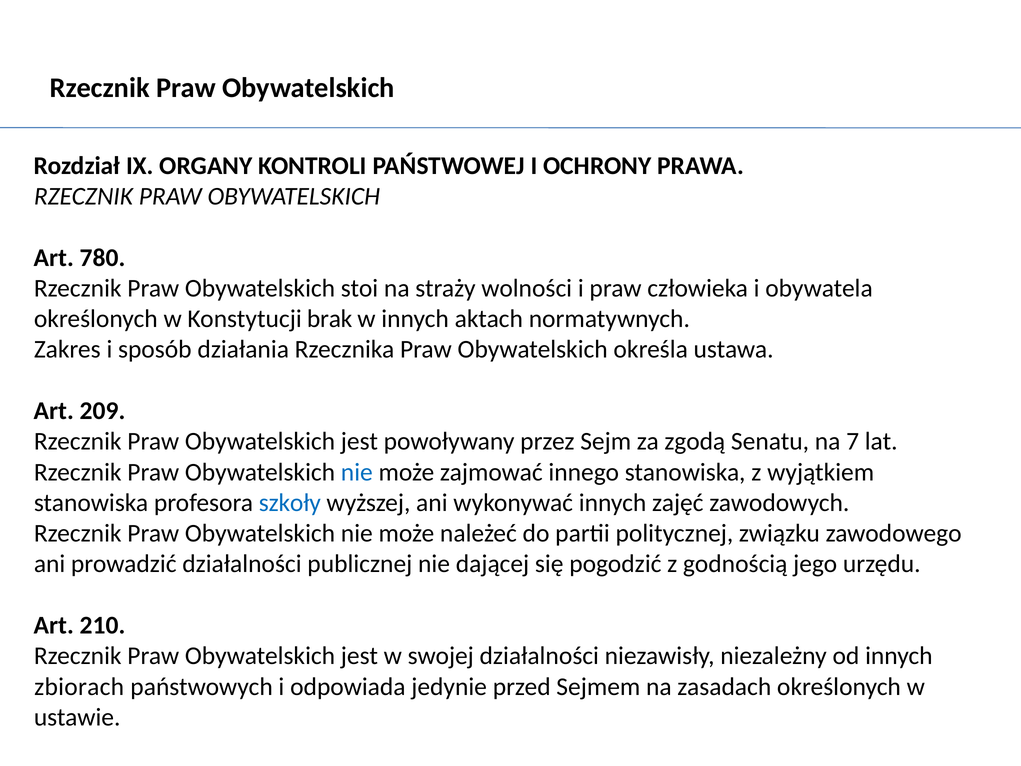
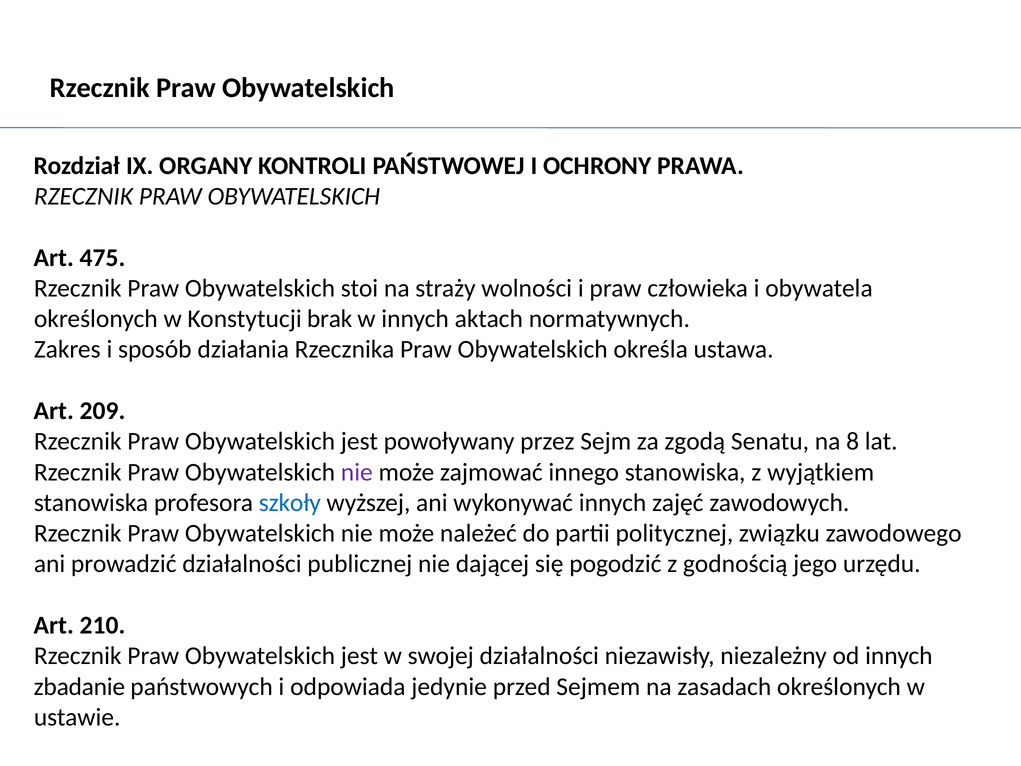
780: 780 -> 475
7: 7 -> 8
nie at (357, 472) colour: blue -> purple
zbiorach: zbiorach -> zbadanie
